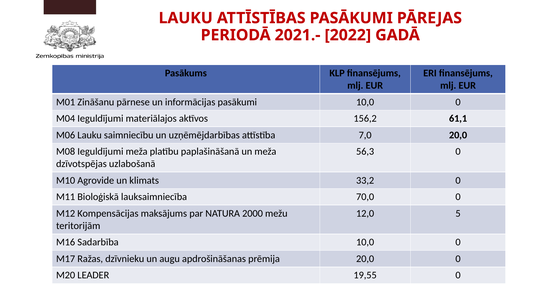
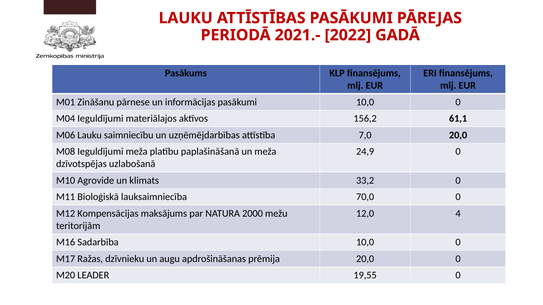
56,3: 56,3 -> 24,9
5: 5 -> 4
